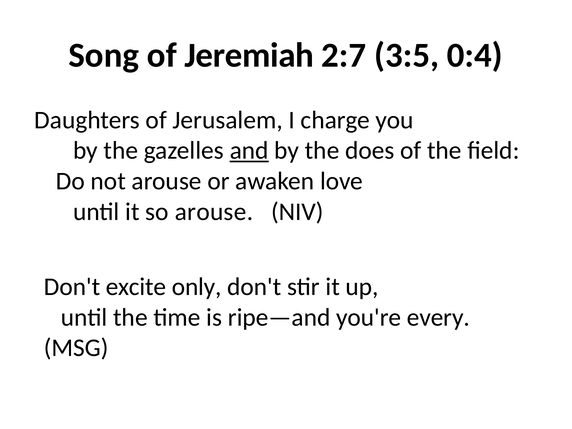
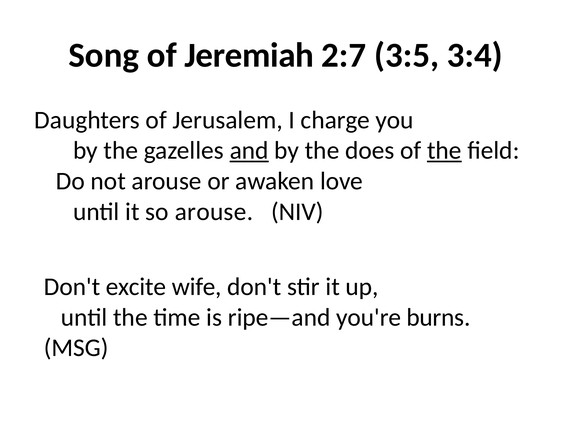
0:4: 0:4 -> 3:4
the at (444, 151) underline: none -> present
only: only -> wife
every: every -> burns
